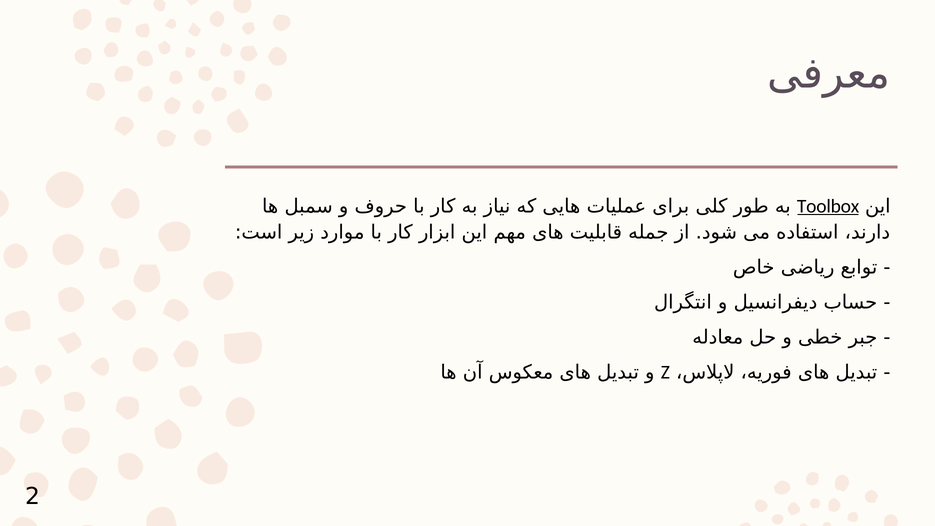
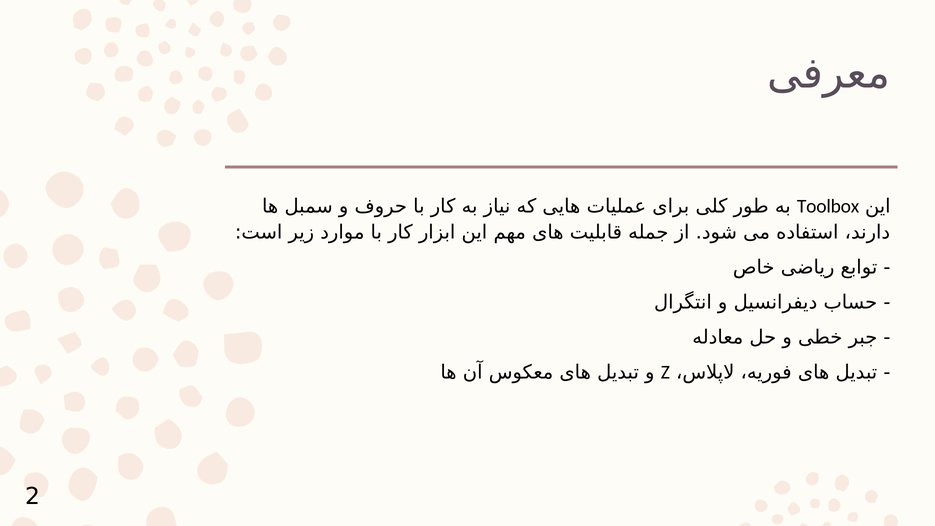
Toolbox underline: present -> none
